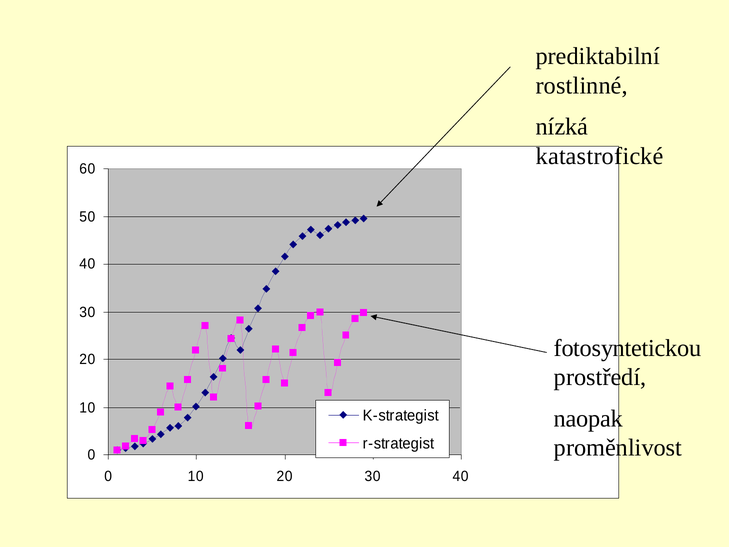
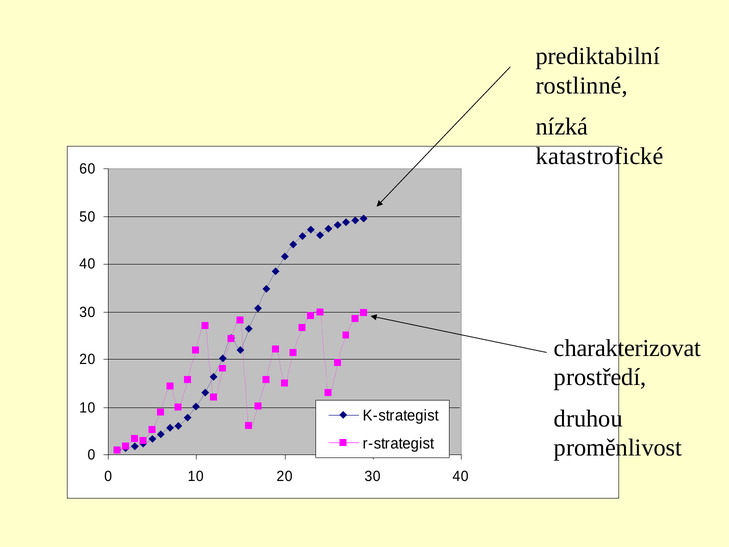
fotosyntetickou: fotosyntetickou -> charakterizovat
naopak: naopak -> druhou
